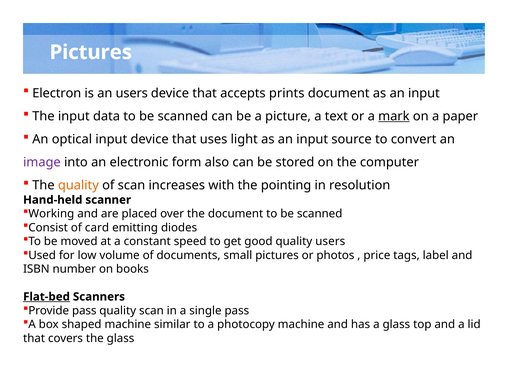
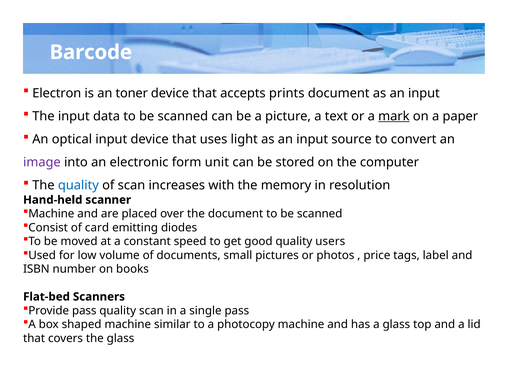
Pictures at (91, 52): Pictures -> Barcode
an users: users -> toner
also: also -> unit
quality at (78, 186) colour: orange -> blue
pointing: pointing -> memory
Working at (51, 214): Working -> Machine
Flat-bed underline: present -> none
